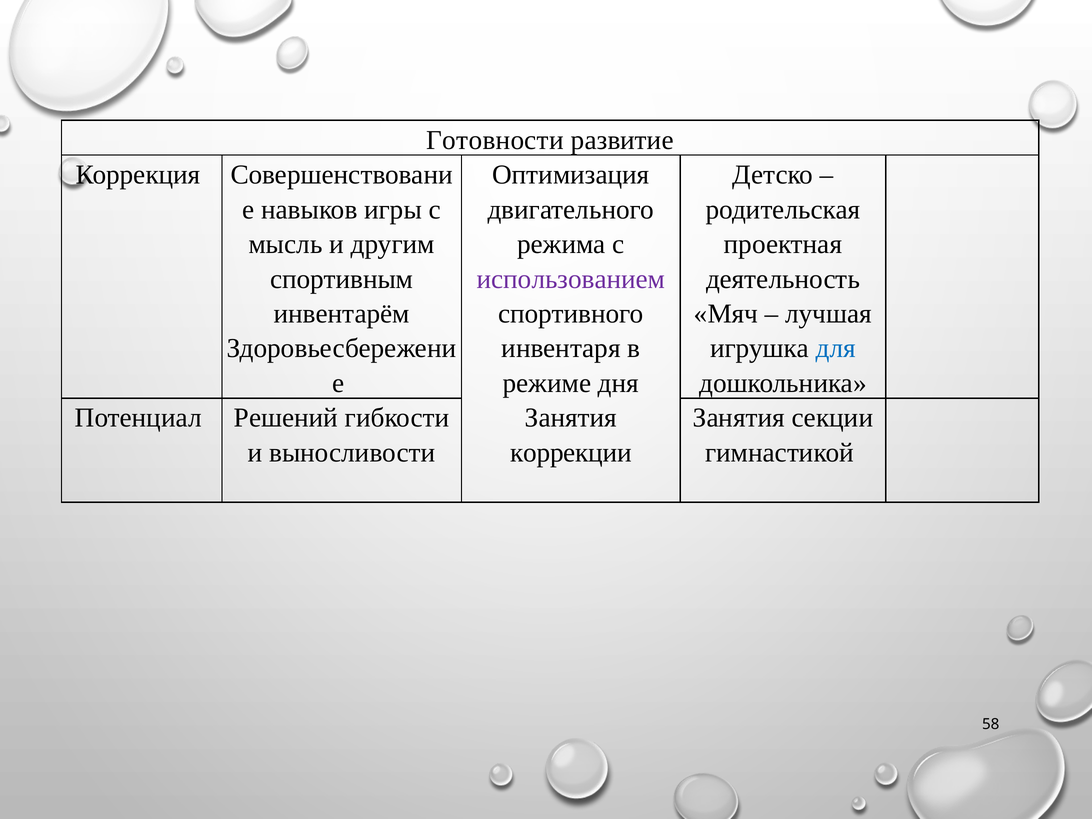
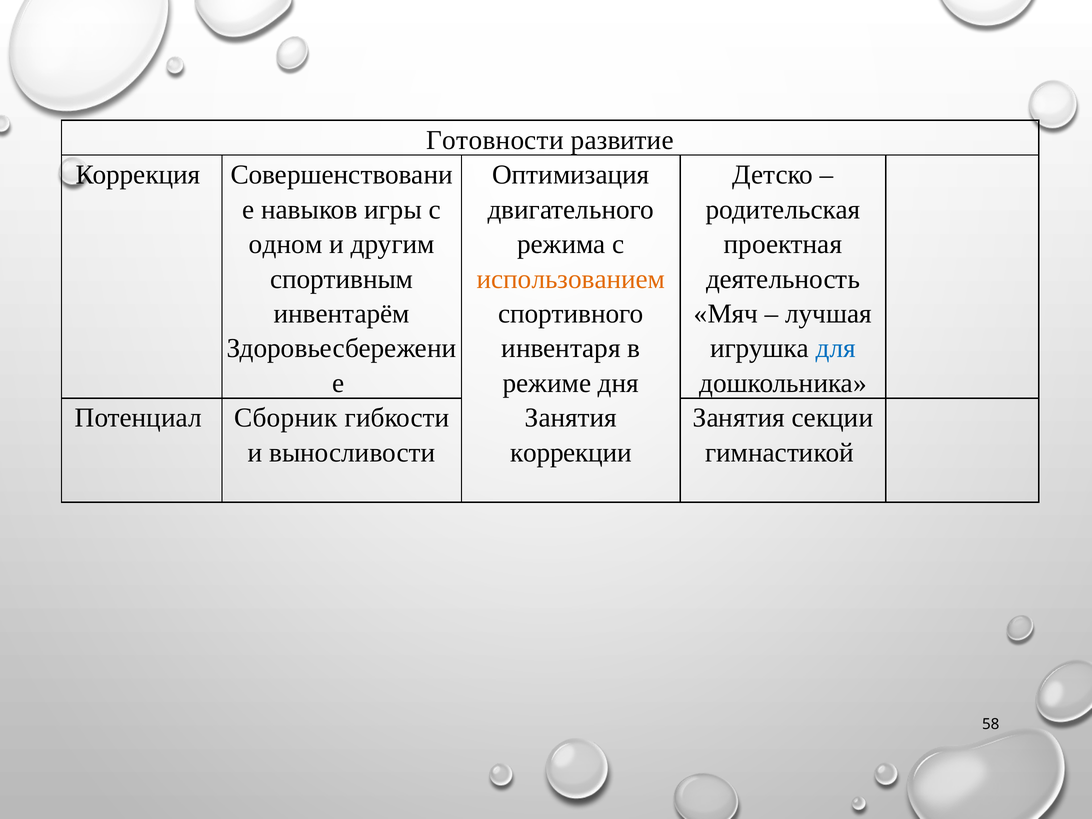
мысль: мысль -> одном
использованием colour: purple -> orange
Решений: Решений -> Сборник
